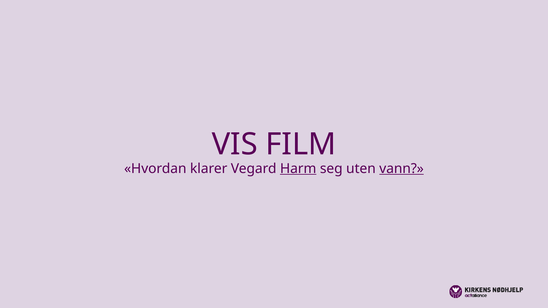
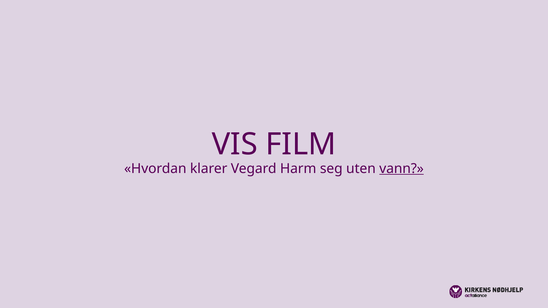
Harm underline: present -> none
